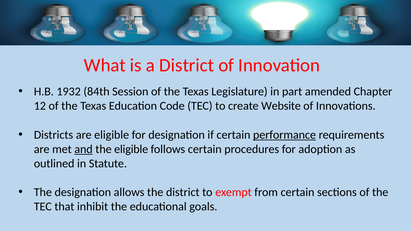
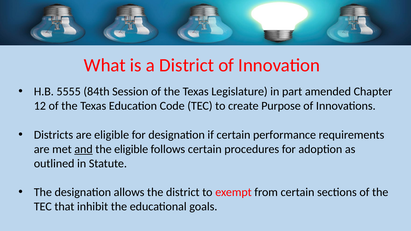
1932: 1932 -> 5555
Website: Website -> Purpose
performance underline: present -> none
